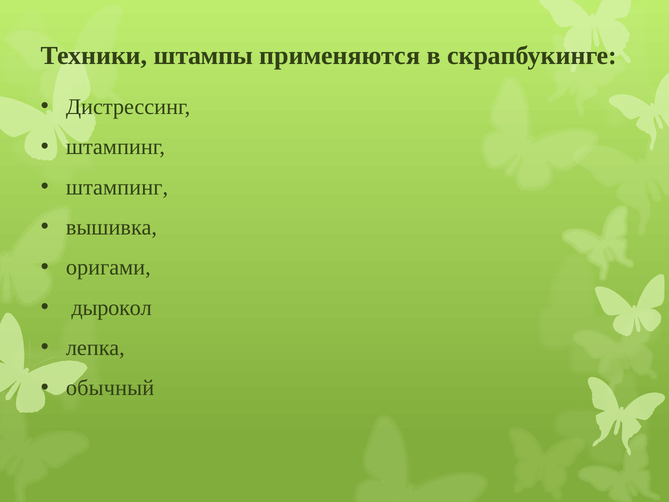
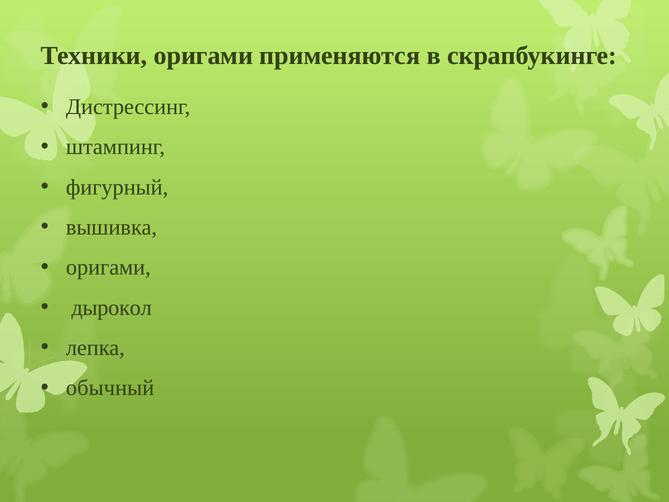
Техники штампы: штампы -> оригами
штампинг at (117, 187): штампинг -> фигурный
